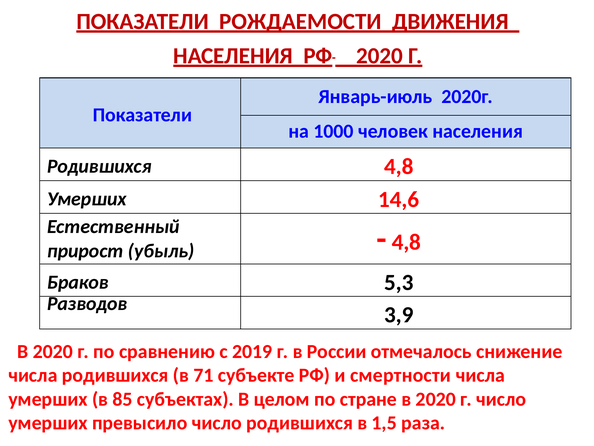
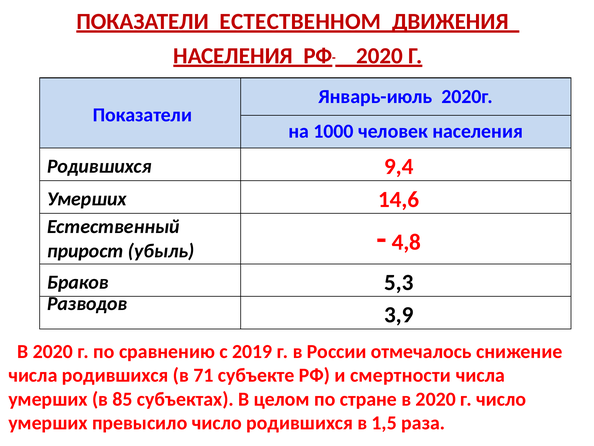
РОЖДАЕМОСТИ: РОЖДАЕМОСТИ -> ЕСТЕСТВЕННОМ
Родившихся 4,8: 4,8 -> 9,4
